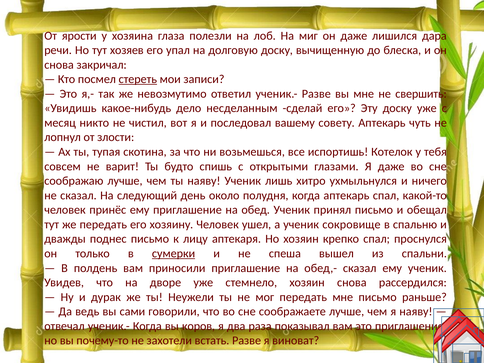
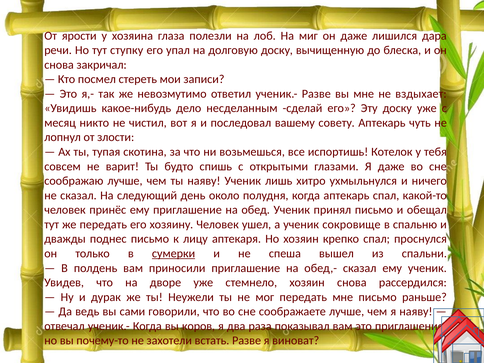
хозяев: хозяев -> ступку
стереть underline: present -> none
свершить: свершить -> вздыхает
